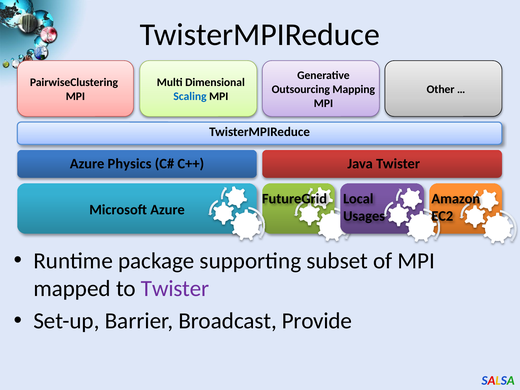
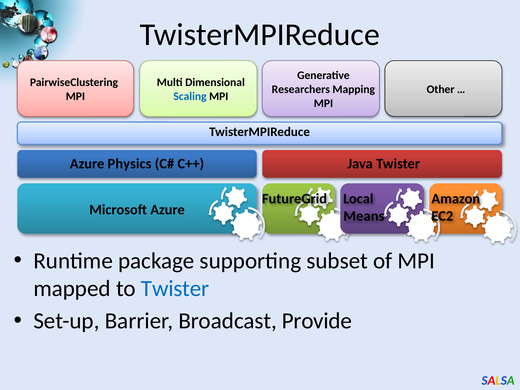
Outsourcing: Outsourcing -> Researchers
Usages: Usages -> Means
Twister at (175, 289) colour: purple -> blue
